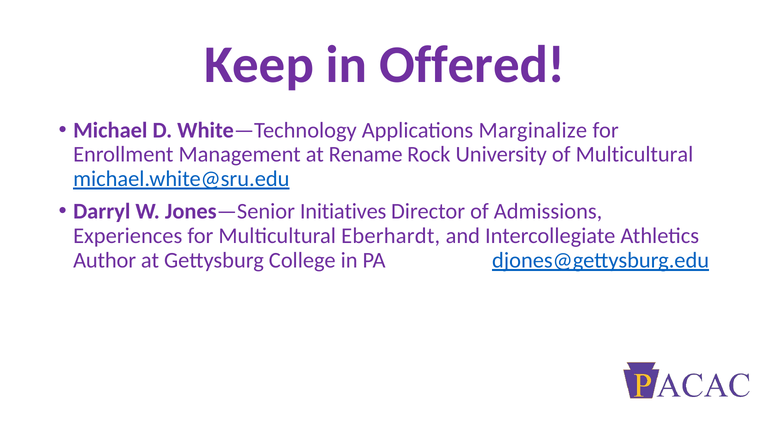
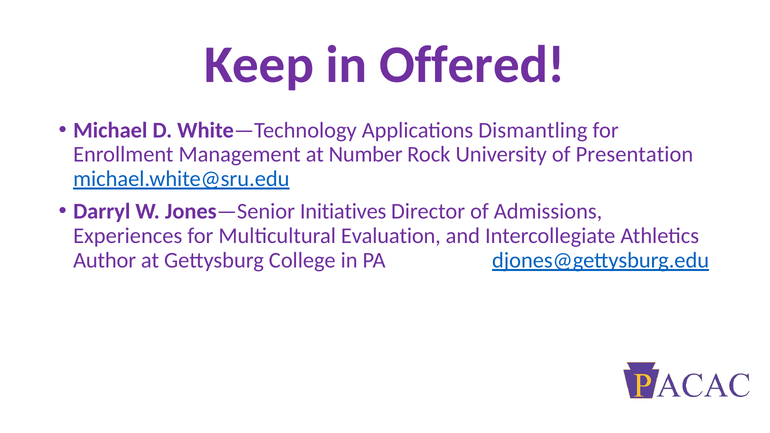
Marginalize: Marginalize -> Dismantling
Rename: Rename -> Number
of Multicultural: Multicultural -> Presentation
Eberhardt: Eberhardt -> Evaluation
